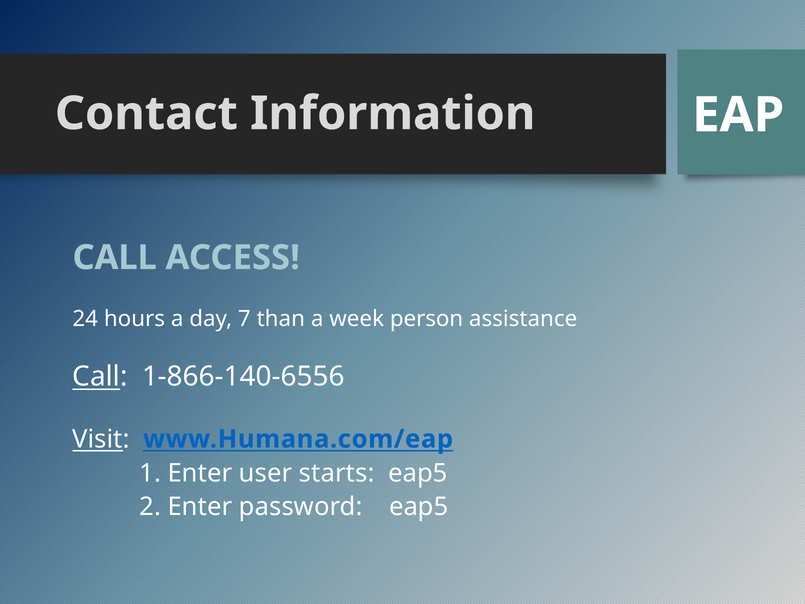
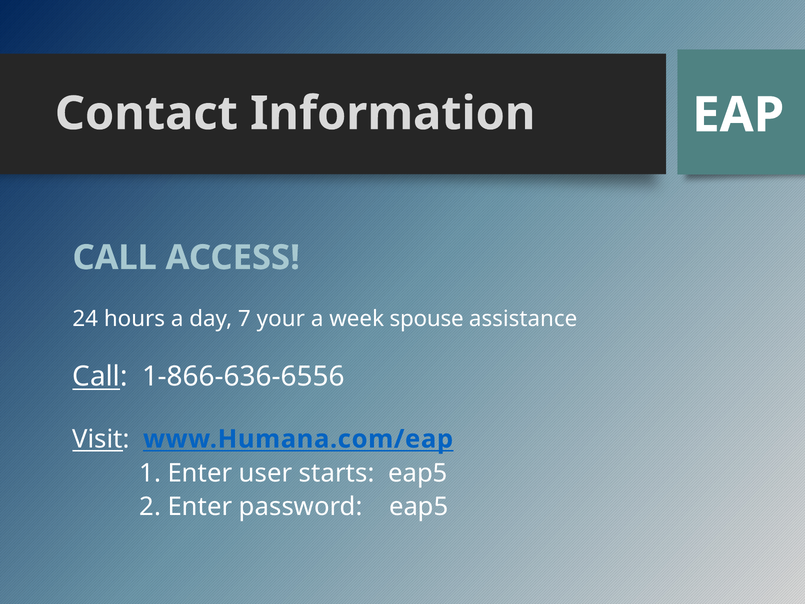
than: than -> your
person: person -> spouse
1-866-140-6556: 1-866-140-6556 -> 1-866-636-6556
